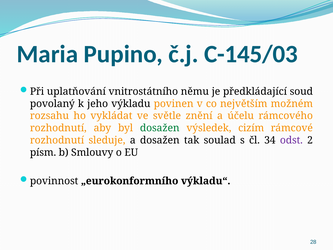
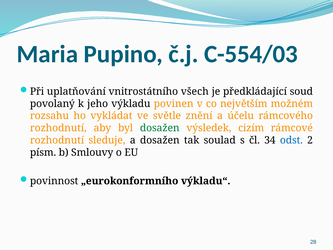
C-145/03: C-145/03 -> C-554/03
němu: němu -> všech
odst colour: purple -> blue
